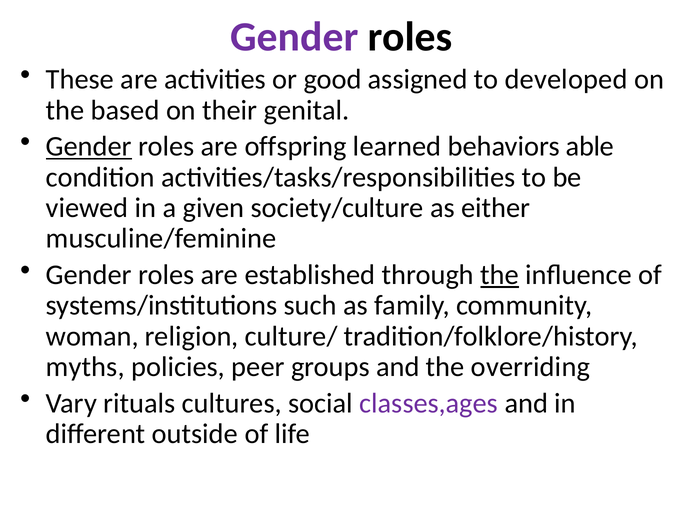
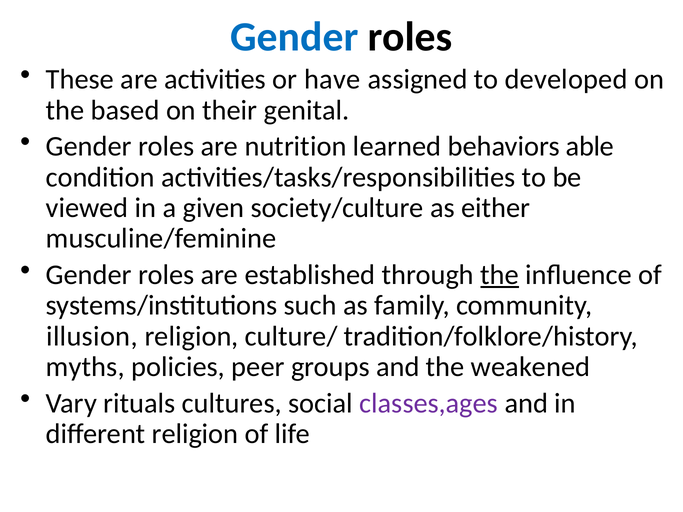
Gender at (294, 37) colour: purple -> blue
good: good -> have
Gender at (89, 147) underline: present -> none
offspring: offspring -> nutrition
woman: woman -> illusion
overriding: overriding -> weakened
different outside: outside -> religion
